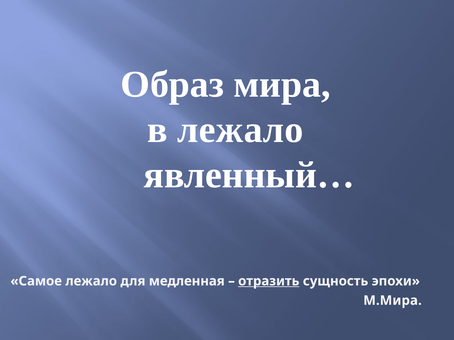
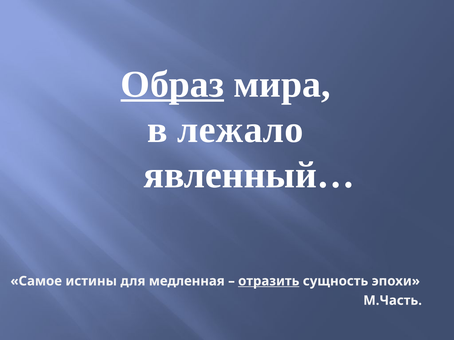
Образ underline: none -> present
Самое лежало: лежало -> истины
М.Мира: М.Мира -> М.Часть
